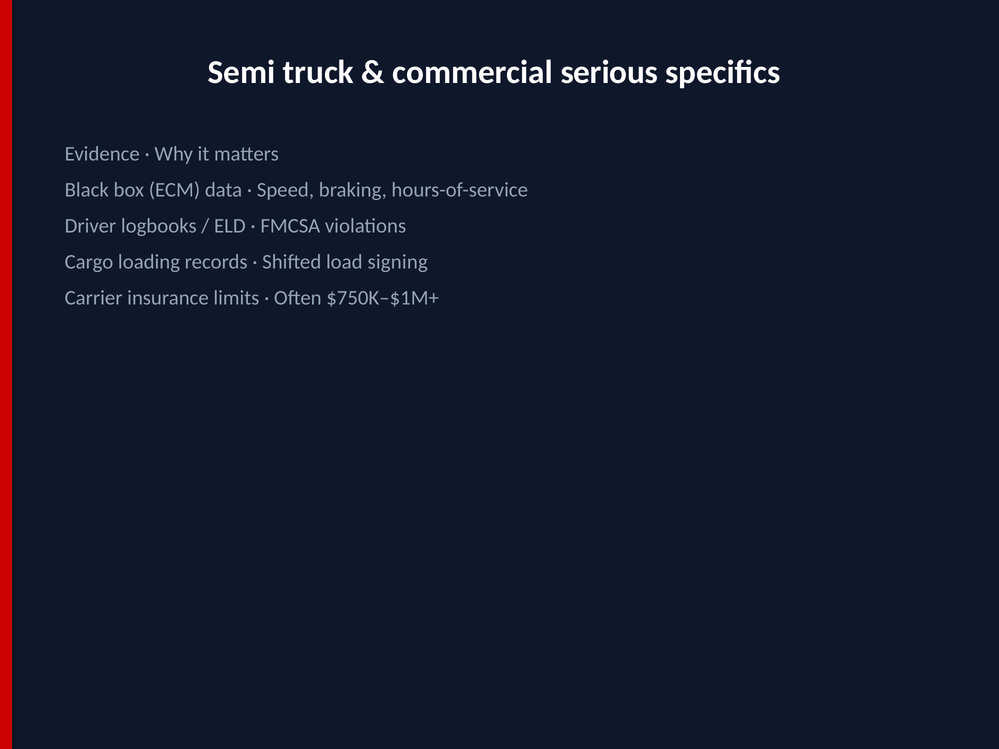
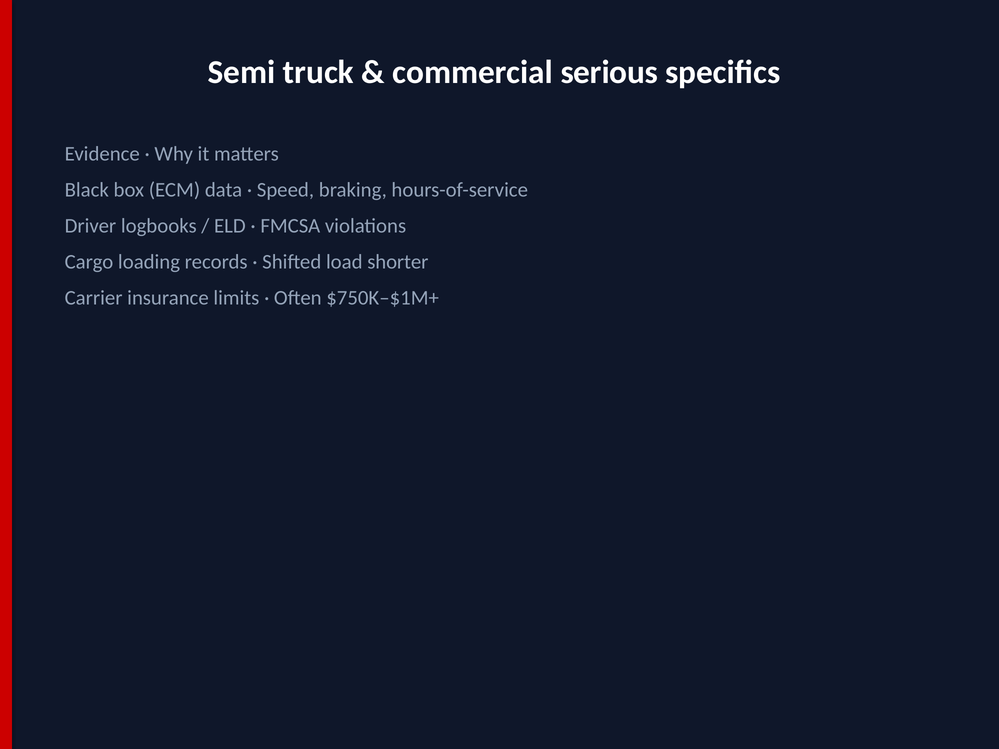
signing: signing -> shorter
